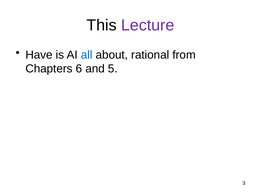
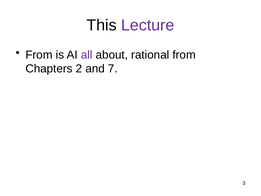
Have at (39, 55): Have -> From
all colour: blue -> purple
6: 6 -> 2
5: 5 -> 7
